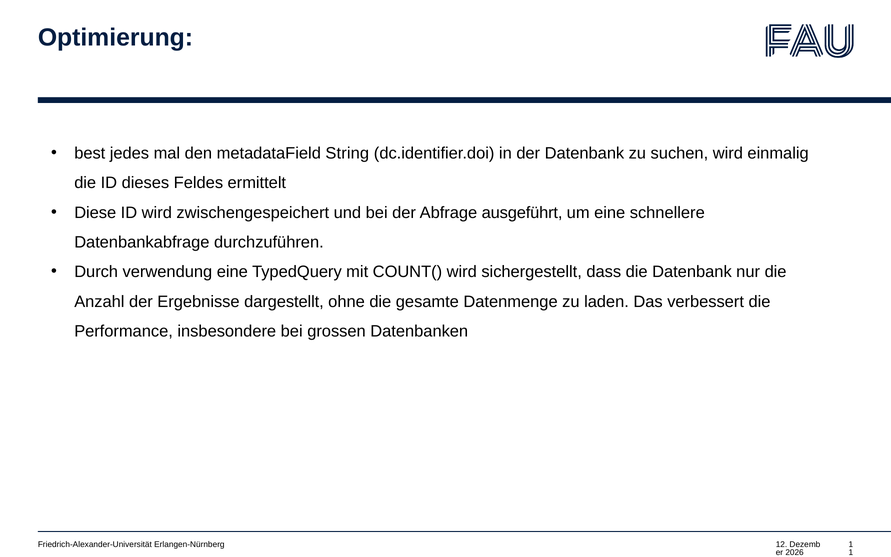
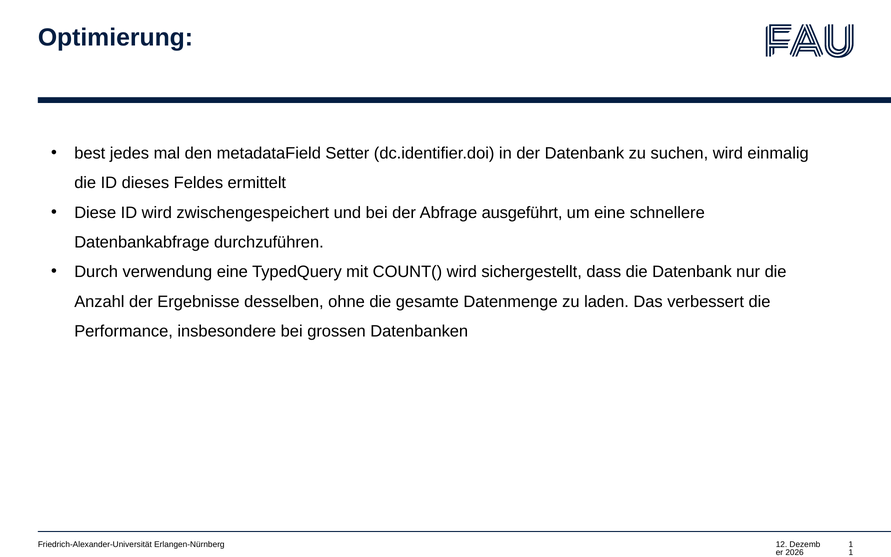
String: String -> Setter
dargestellt: dargestellt -> desselben
